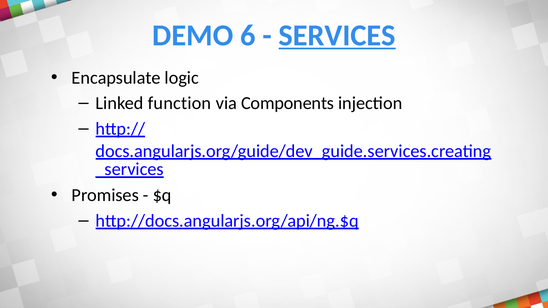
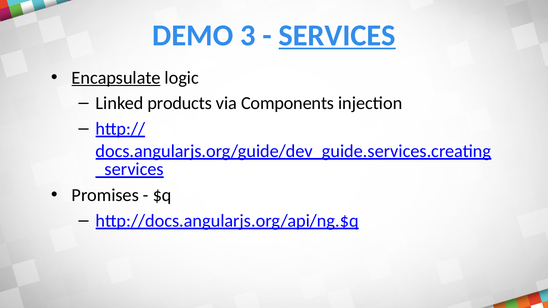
6: 6 -> 3
Encapsulate underline: none -> present
function: function -> products
